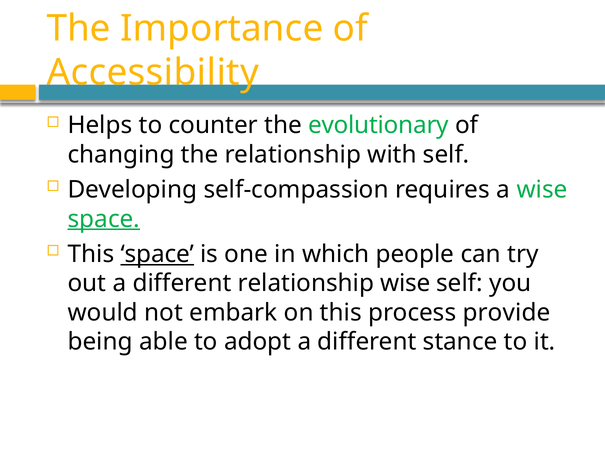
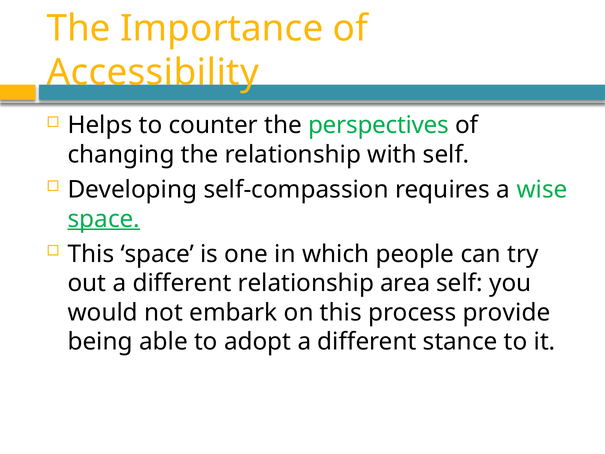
evolutionary: evolutionary -> perspectives
space at (157, 254) underline: present -> none
relationship wise: wise -> area
